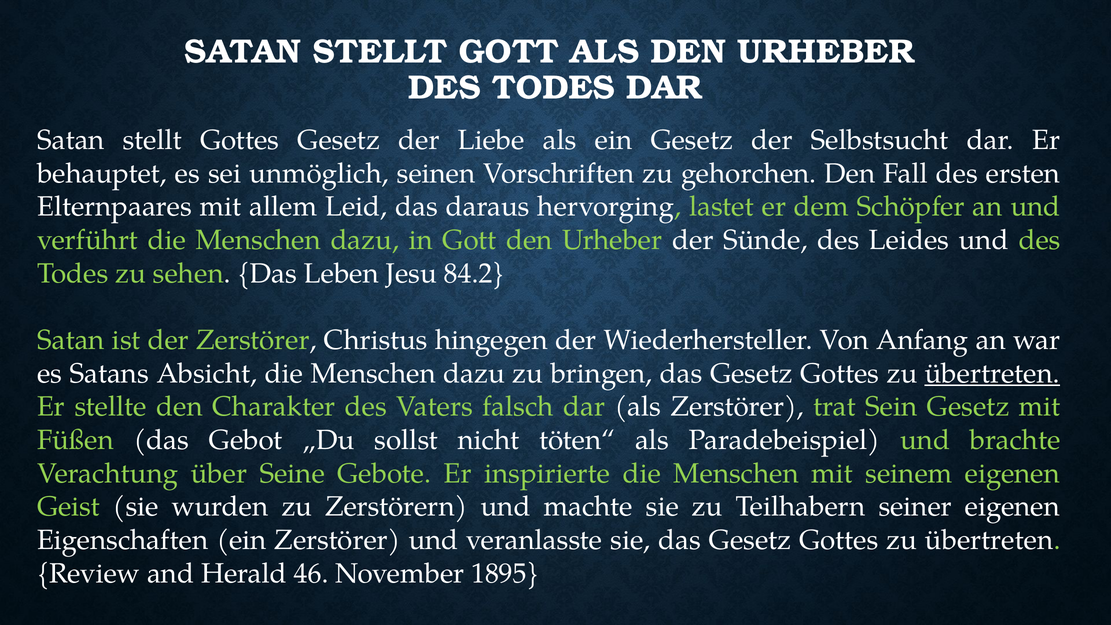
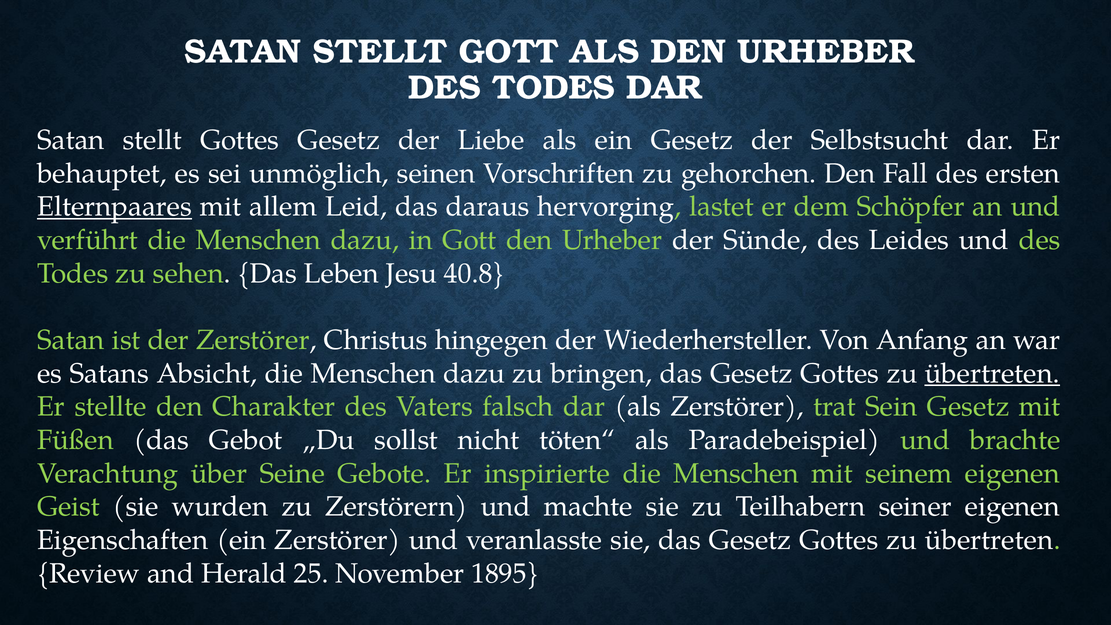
Elternpaares underline: none -> present
84.2: 84.2 -> 40.8
46: 46 -> 25
